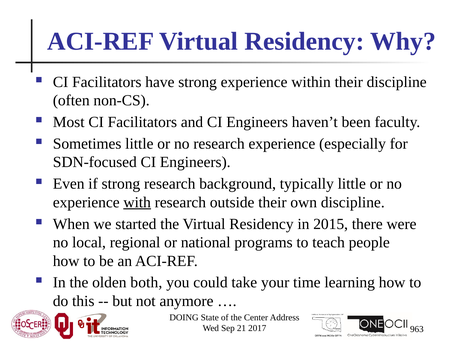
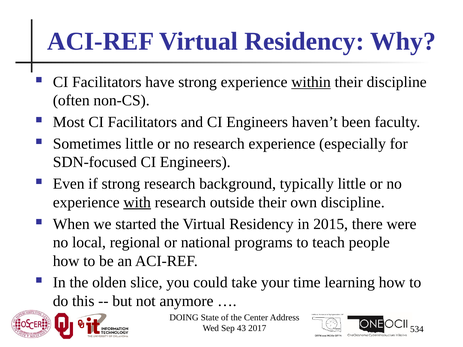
within underline: none -> present
both: both -> slice
21: 21 -> 43
963: 963 -> 534
